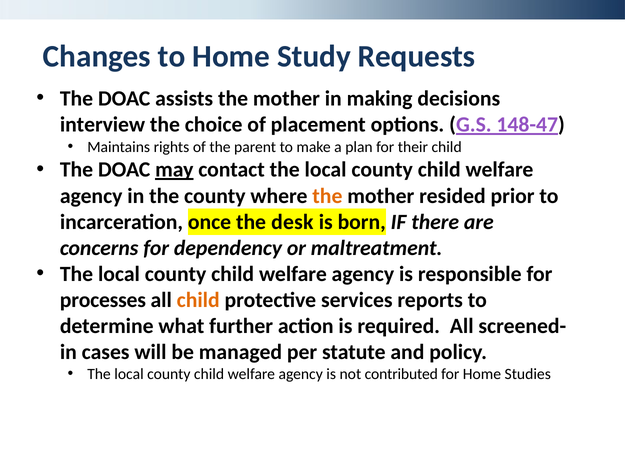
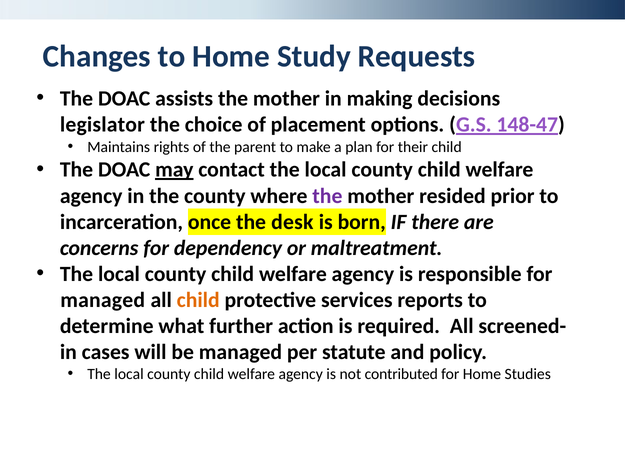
interview: interview -> legislator
the at (327, 196) colour: orange -> purple
processes at (103, 300): processes -> managed
